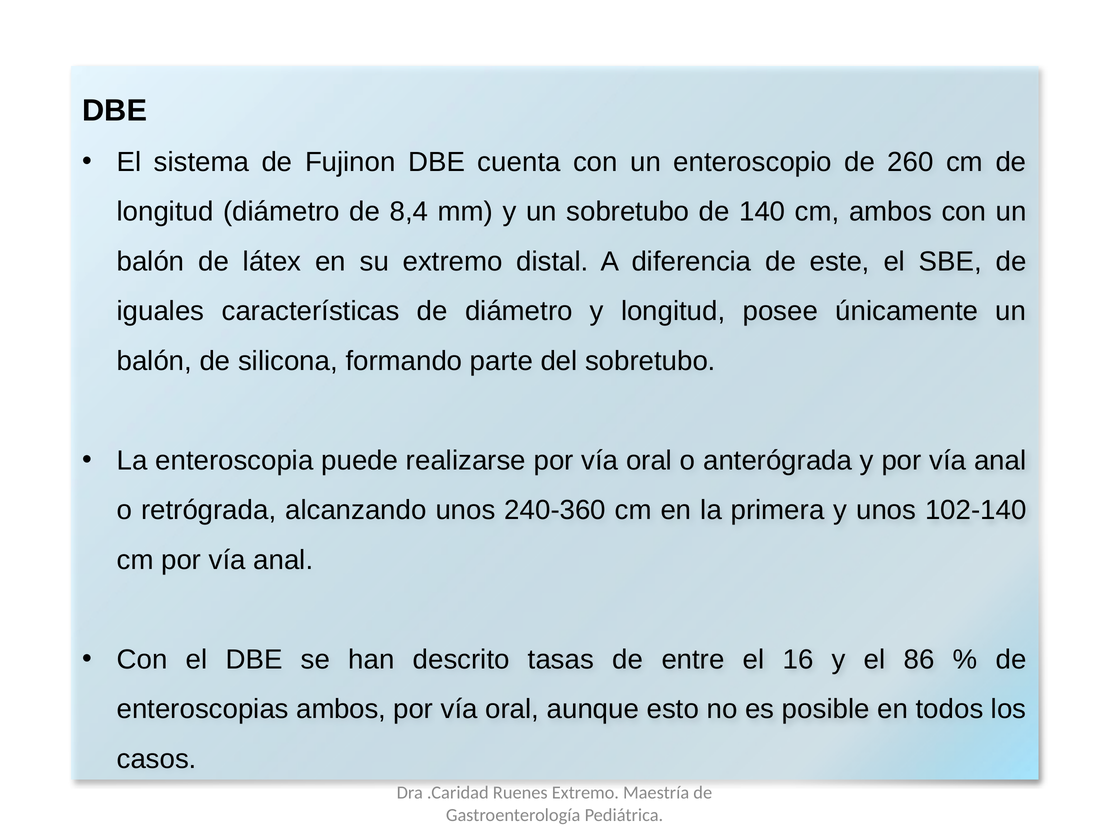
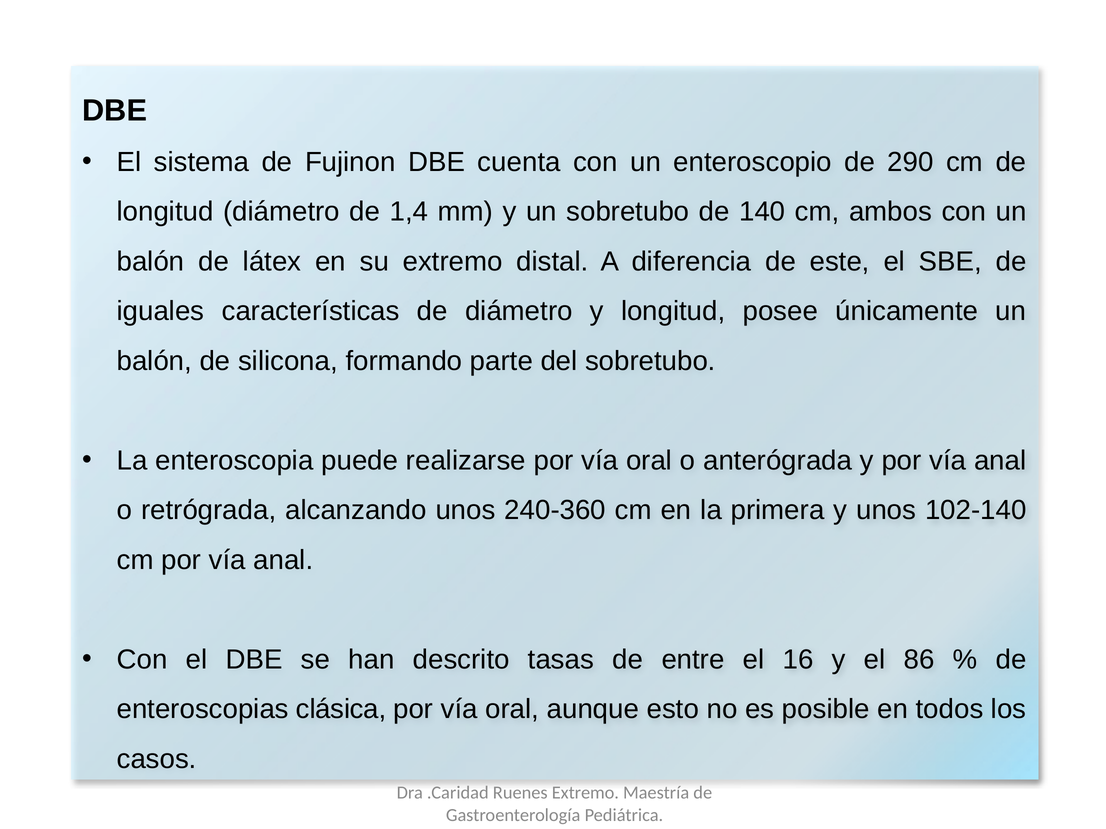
260: 260 -> 290
8,4: 8,4 -> 1,4
enteroscopias ambos: ambos -> clásica
